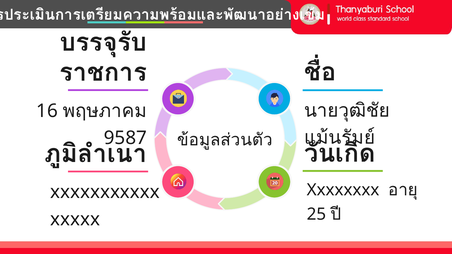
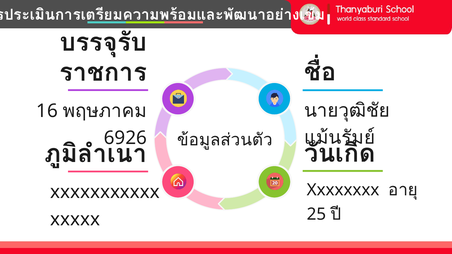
9587: 9587 -> 6926
